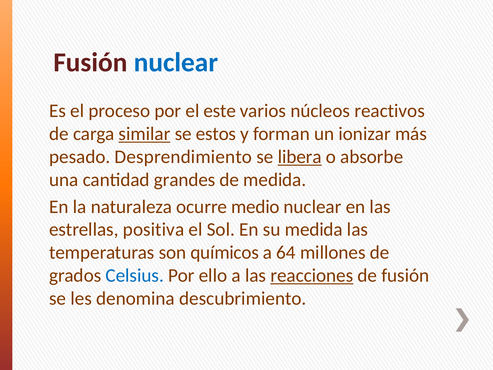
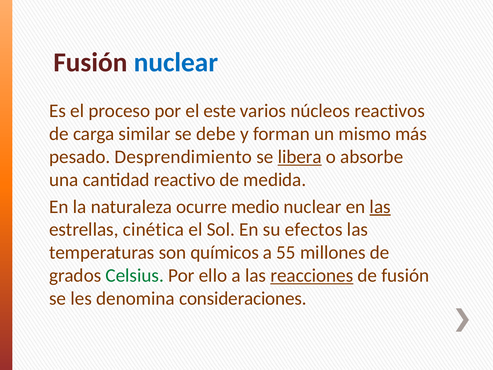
similar underline: present -> none
estos: estos -> debe
ionizar: ionizar -> mismo
grandes: grandes -> reactivo
las at (380, 207) underline: none -> present
positiva: positiva -> cinética
su medida: medida -> efectos
64: 64 -> 55
Celsius colour: blue -> green
descubrimiento: descubrimiento -> consideraciones
